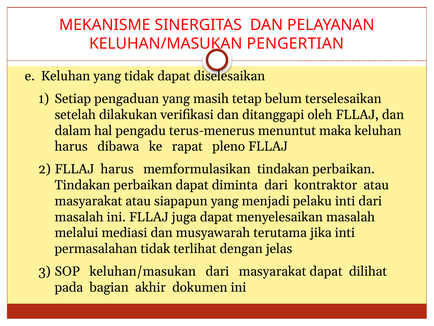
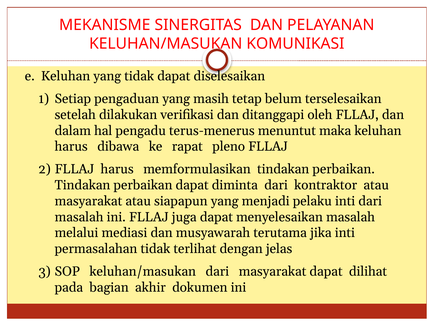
PENGERTIAN: PENGERTIAN -> KOMUNIKASI
